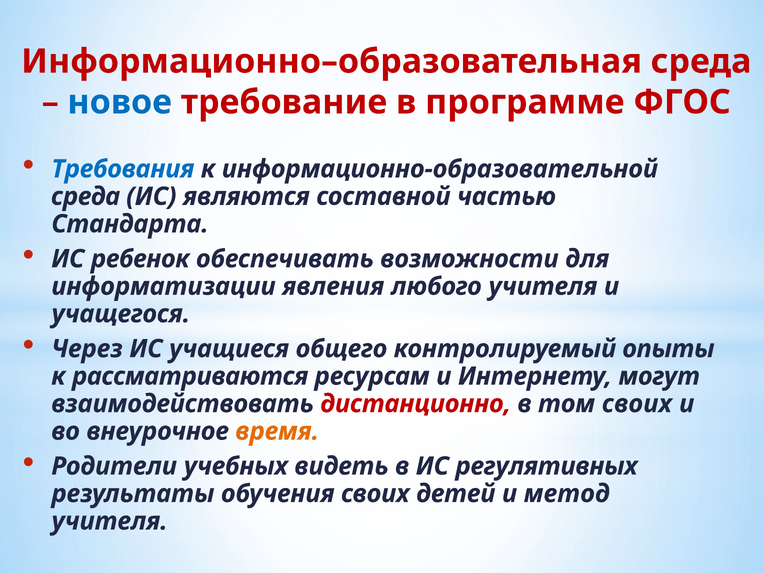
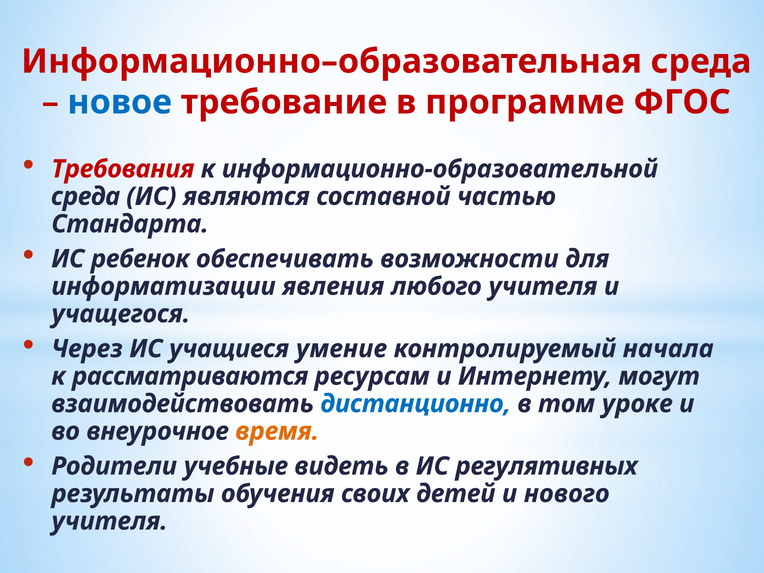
Требования colour: blue -> red
общего: общего -> умение
опыты: опыты -> начала
дистанционно colour: red -> blue
том своих: своих -> уроке
учебных: учебных -> учебные
метод: метод -> нового
